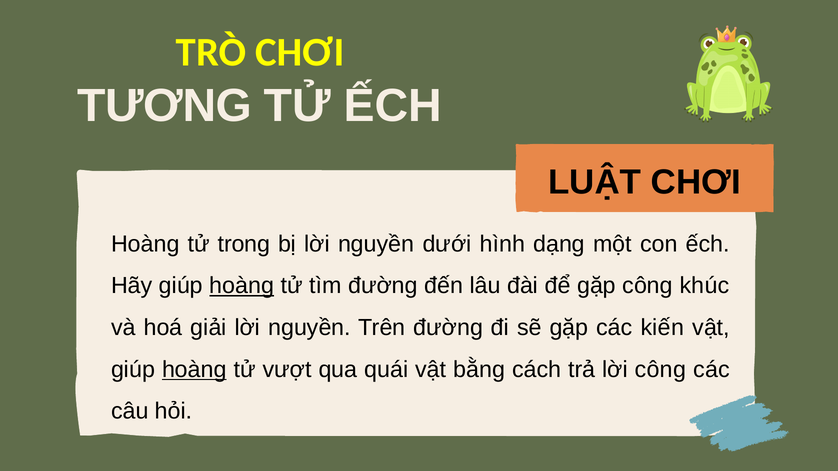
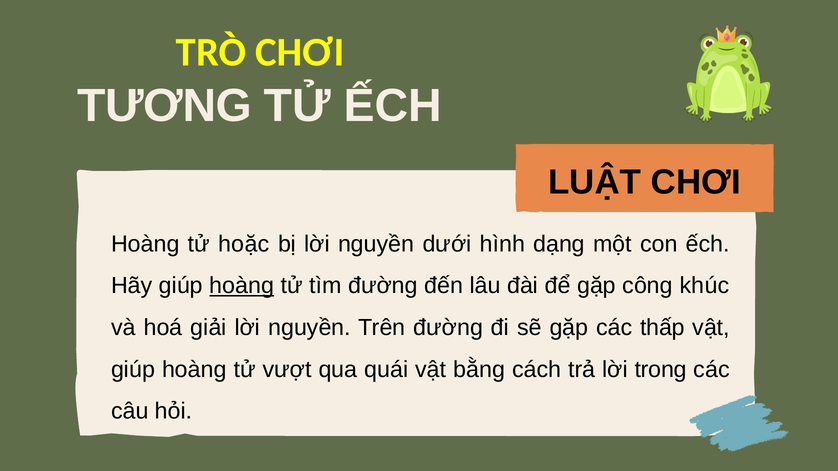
trong: trong -> hoặc
kiến: kiến -> thấp
hoàng at (194, 370) underline: present -> none
lời công: công -> trong
